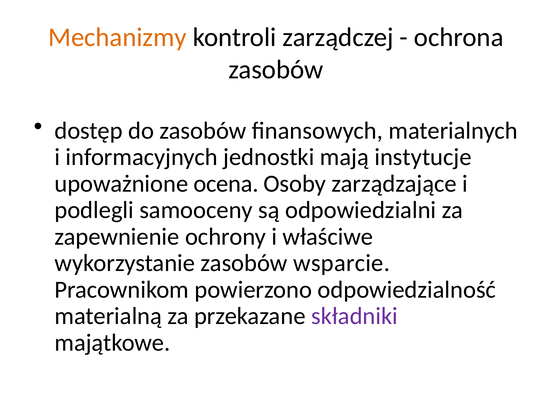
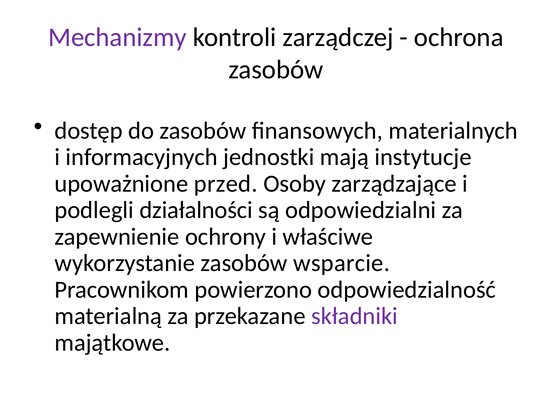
Mechanizmy colour: orange -> purple
ocena: ocena -> przed
samooceny: samooceny -> działalności
